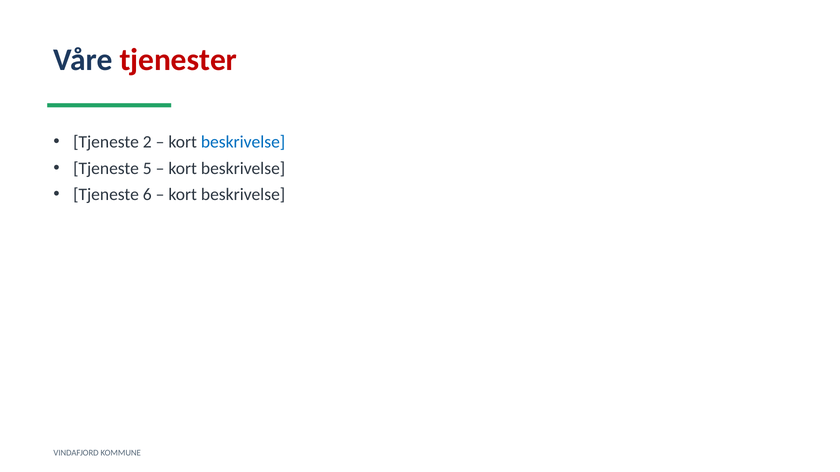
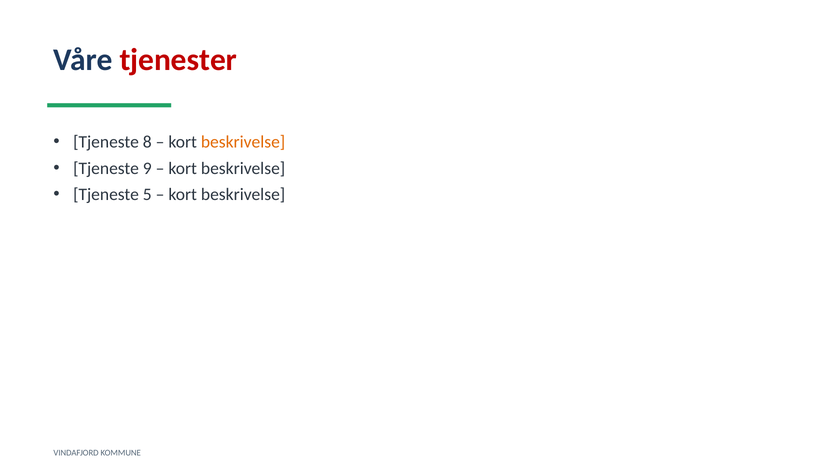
2: 2 -> 8
beskrivelse at (243, 142) colour: blue -> orange
5: 5 -> 9
6: 6 -> 5
